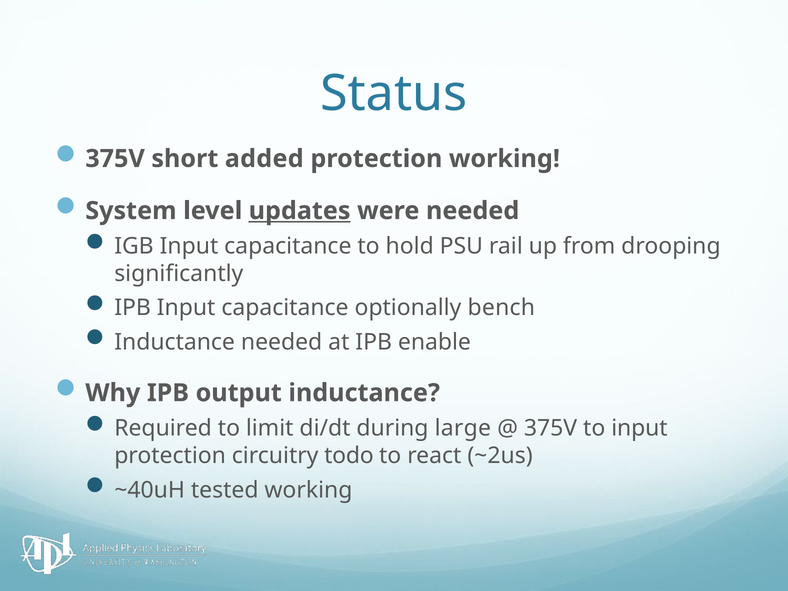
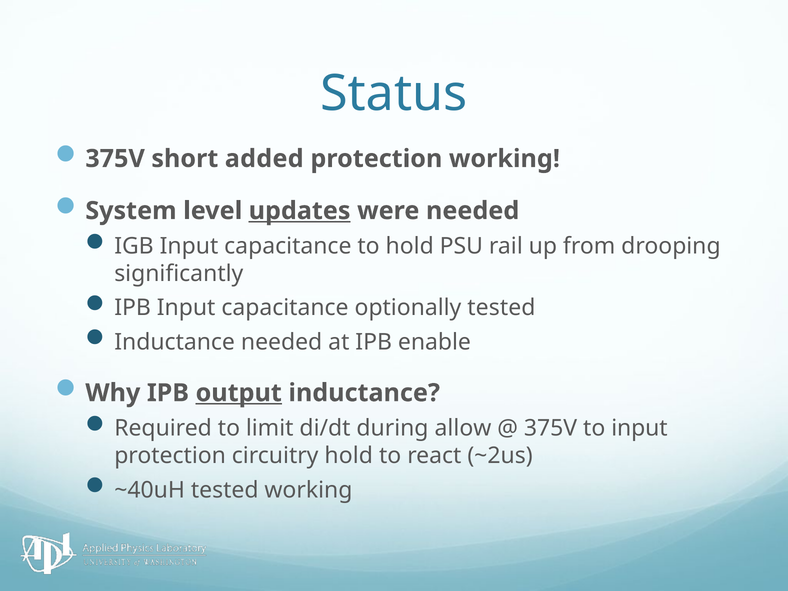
optionally bench: bench -> tested
output underline: none -> present
large: large -> allow
circuitry todo: todo -> hold
